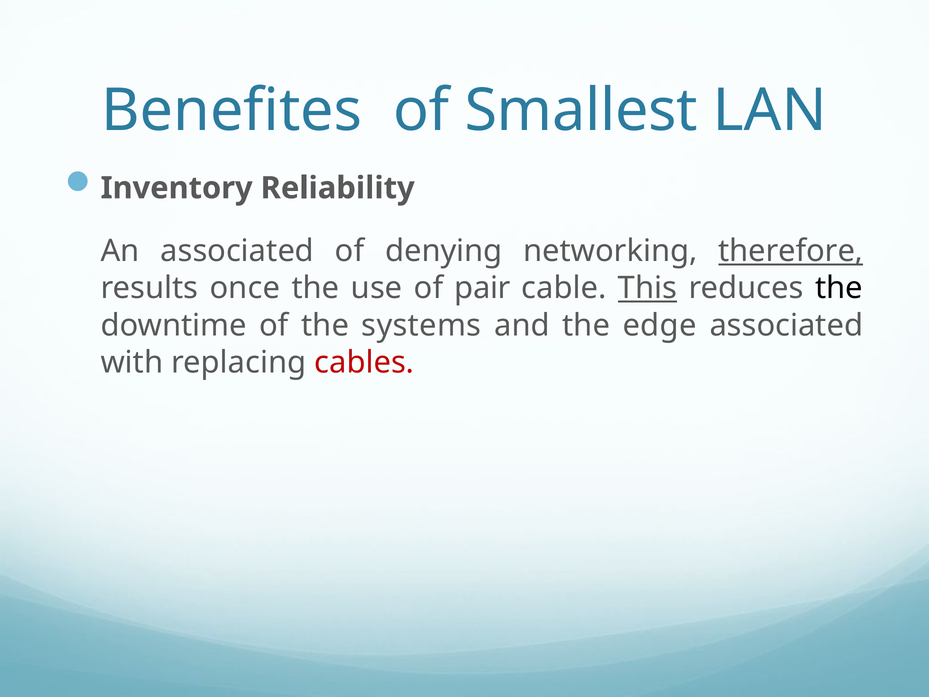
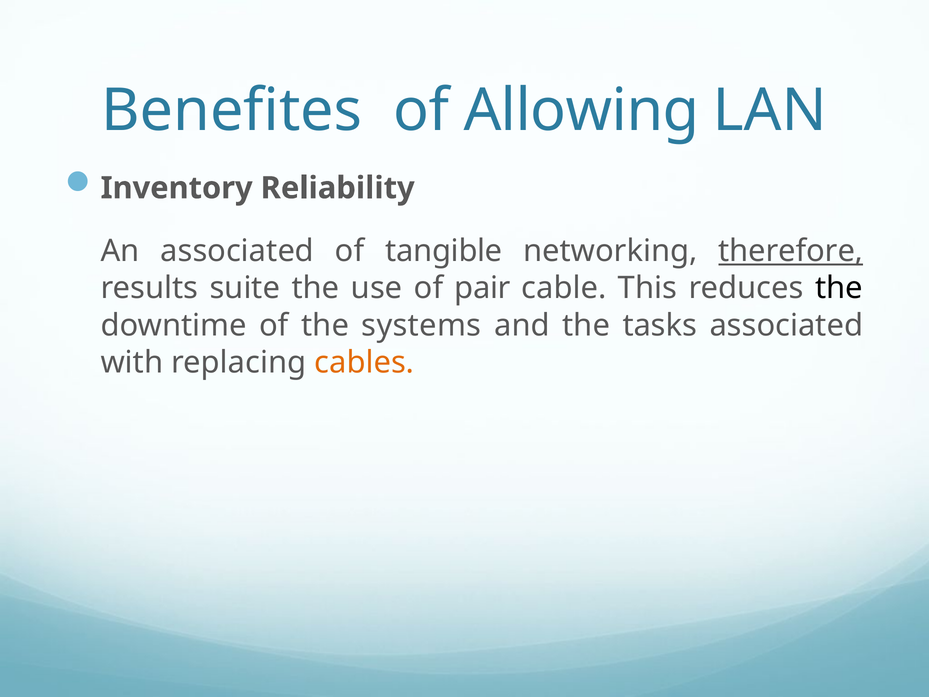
Smallest: Smallest -> Allowing
denying: denying -> tangible
once: once -> suite
This underline: present -> none
edge: edge -> tasks
cables colour: red -> orange
